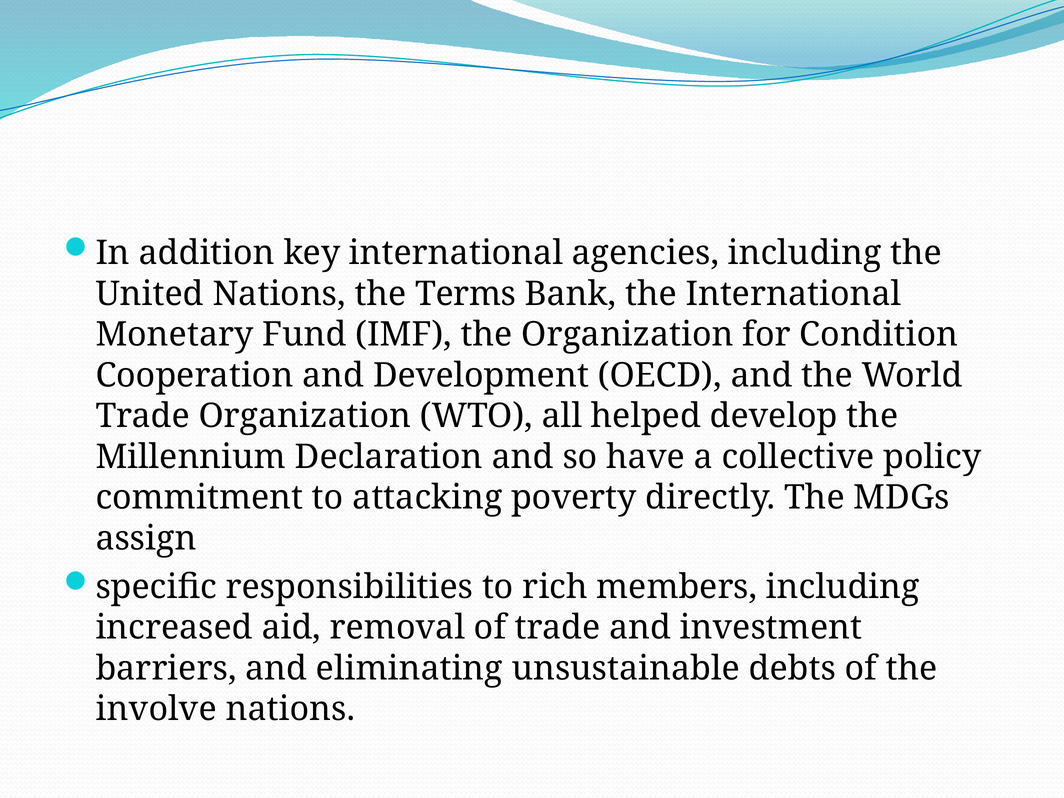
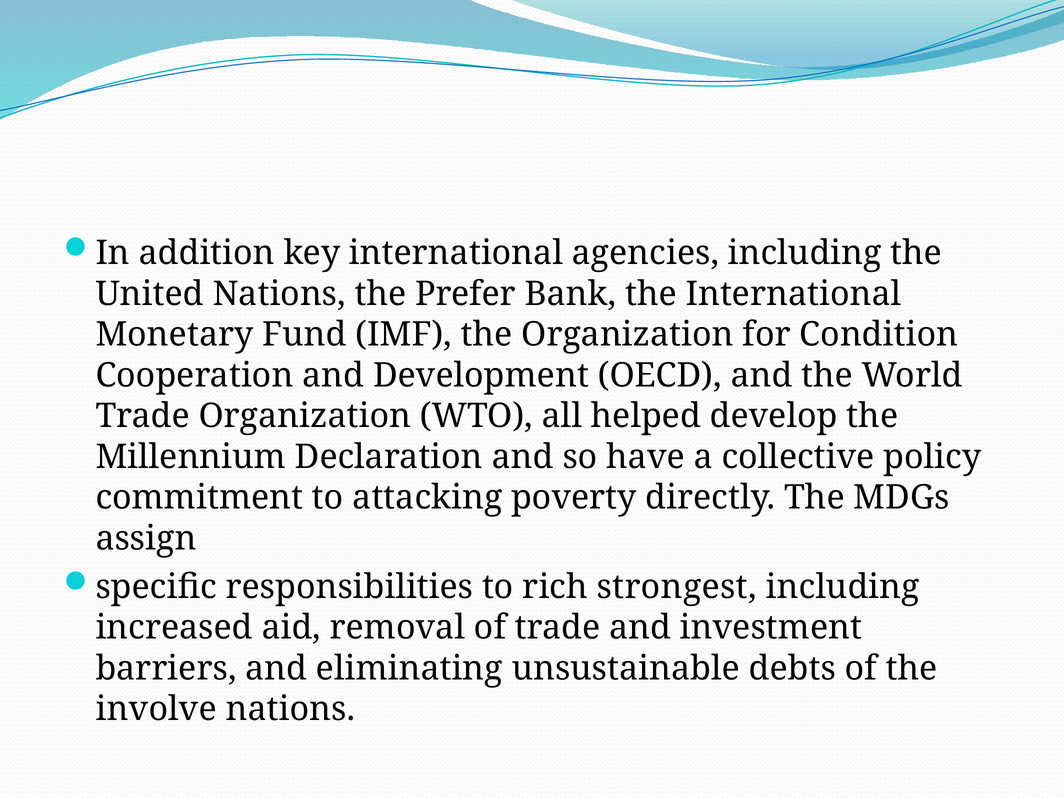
Terms: Terms -> Prefer
members: members -> strongest
